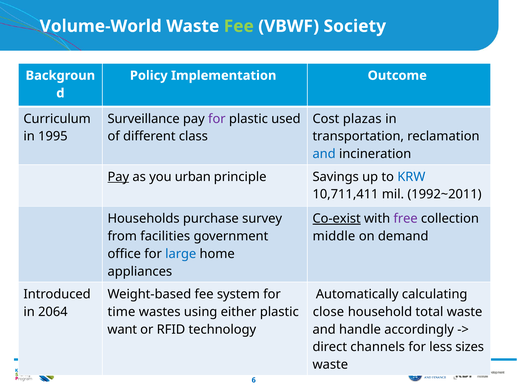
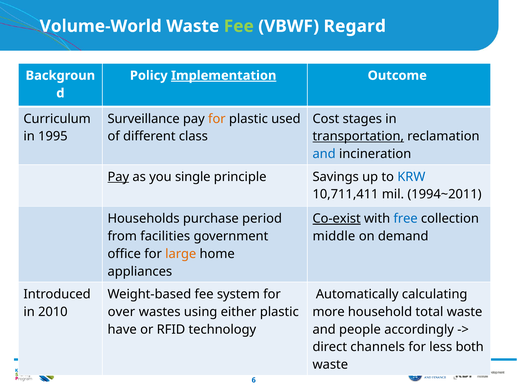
Society: Society -> Regard
Implementation underline: none -> present
for at (217, 119) colour: purple -> orange
plazas: plazas -> stages
transportation underline: none -> present
urban: urban -> single
1992~2011: 1992~2011 -> 1994~2011
survey: survey -> period
free colour: purple -> blue
large colour: blue -> orange
2064: 2064 -> 2010
time: time -> over
close: close -> more
want: want -> have
handle: handle -> people
sizes: sizes -> both
